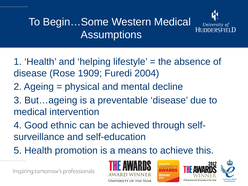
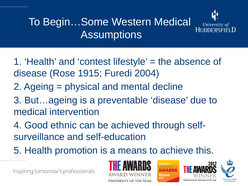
helping: helping -> contest
1909: 1909 -> 1915
